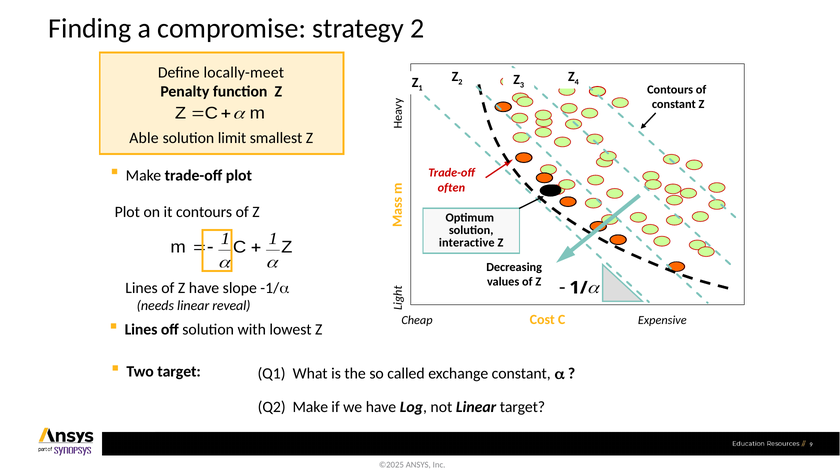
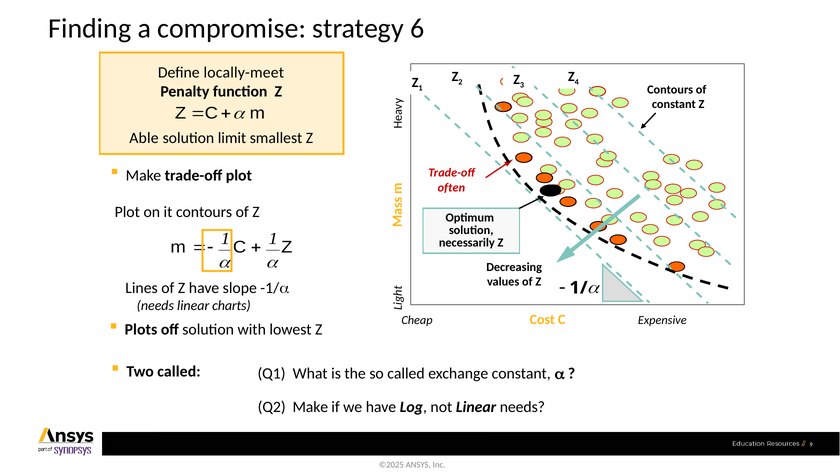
strategy 2: 2 -> 6
interactive: interactive -> necessarily
reveal: reveal -> charts
Lines at (141, 329): Lines -> Plots
Two target: target -> called
Linear target: target -> needs
